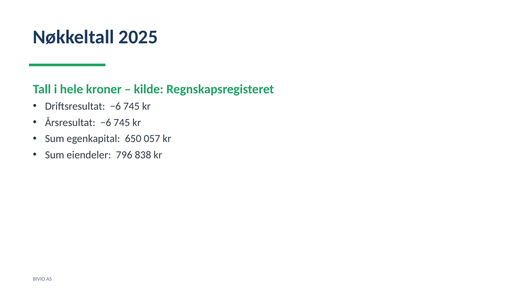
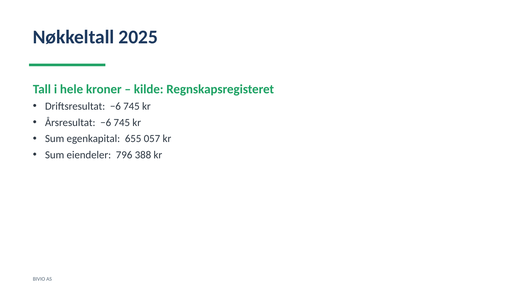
650: 650 -> 655
838: 838 -> 388
